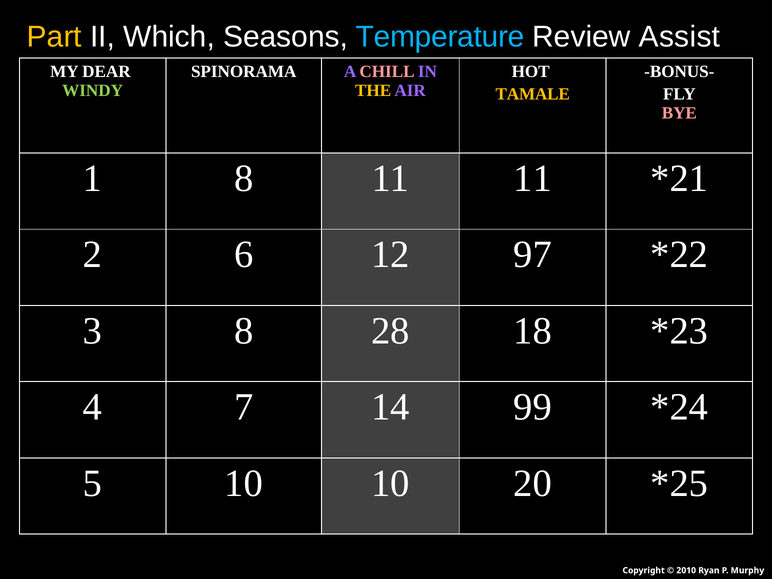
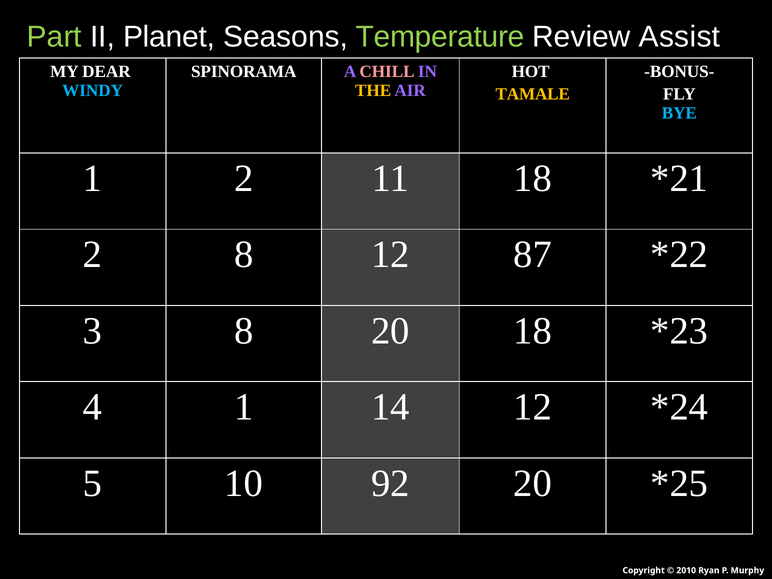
Part colour: yellow -> light green
Which: Which -> Planet
Temperature colour: light blue -> light green
WINDY colour: light green -> light blue
BYE colour: pink -> light blue
1 8: 8 -> 2
11 11: 11 -> 18
2 6: 6 -> 8
97: 97 -> 87
8 28: 28 -> 20
4 7: 7 -> 1
14 99: 99 -> 12
10 10: 10 -> 92
